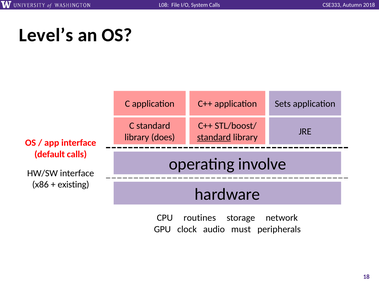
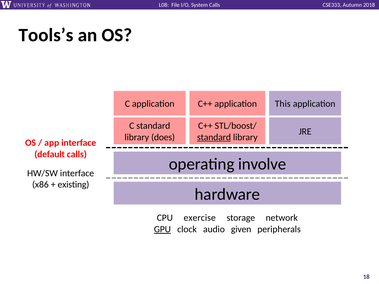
Level’s: Level’s -> Tools’s
Sets: Sets -> This
routines: routines -> exercise
GPU underline: none -> present
must: must -> given
